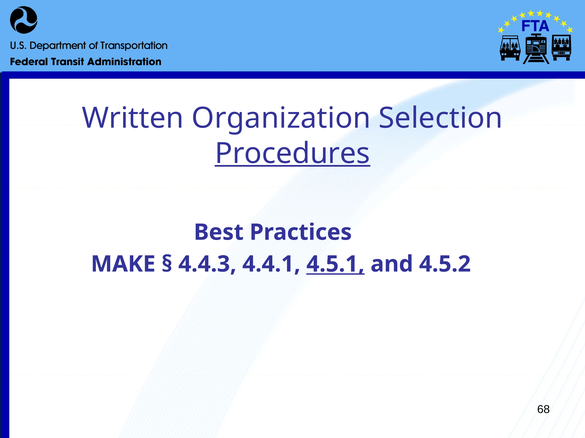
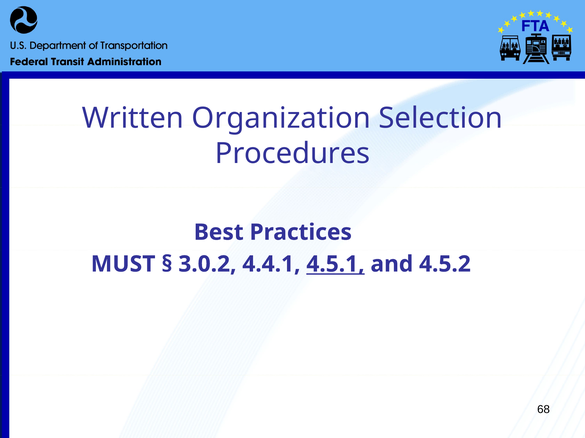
Procedures underline: present -> none
MAKE: MAKE -> MUST
4.4.3: 4.4.3 -> 3.0.2
